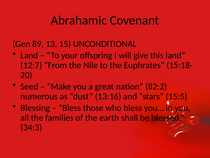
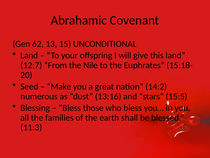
89: 89 -> 62
82:2: 82:2 -> 14:2
34:3: 34:3 -> 11:3
